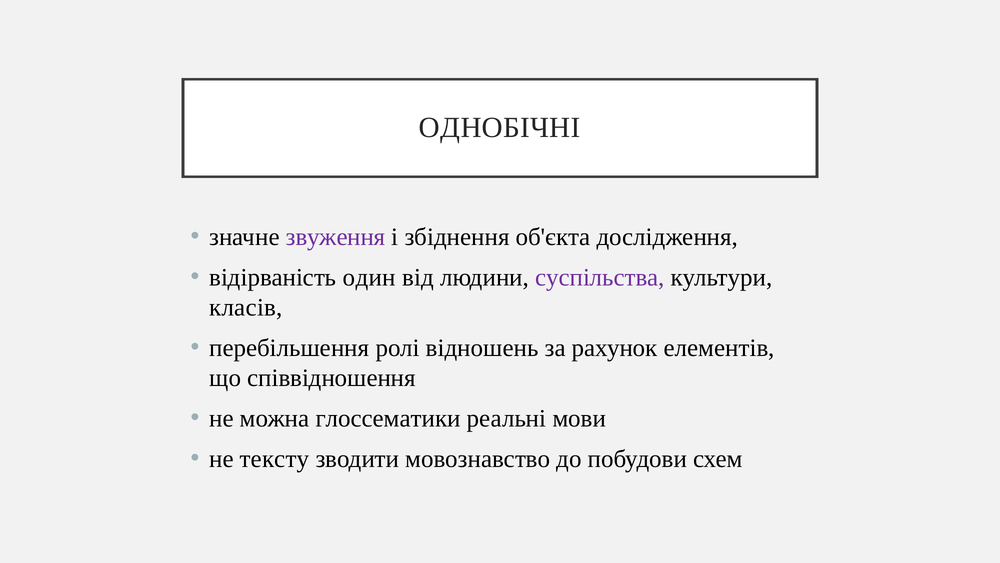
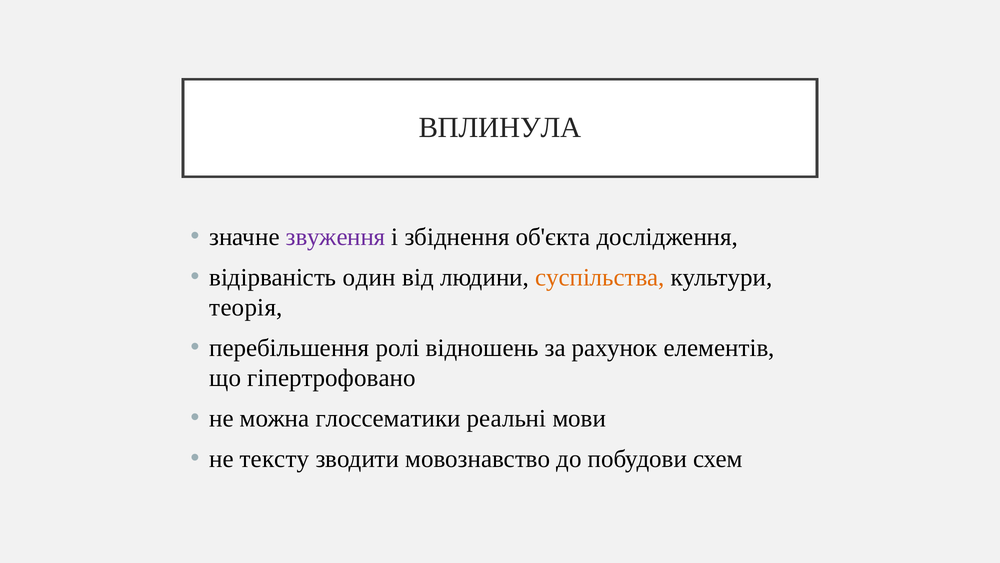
ОДНОБІЧНІ: ОДНОБІЧНІ -> ВПЛИНУЛА
суспільства colour: purple -> orange
класів: класів -> теорія
співвідношення: співвідношення -> гіпертрофовано
